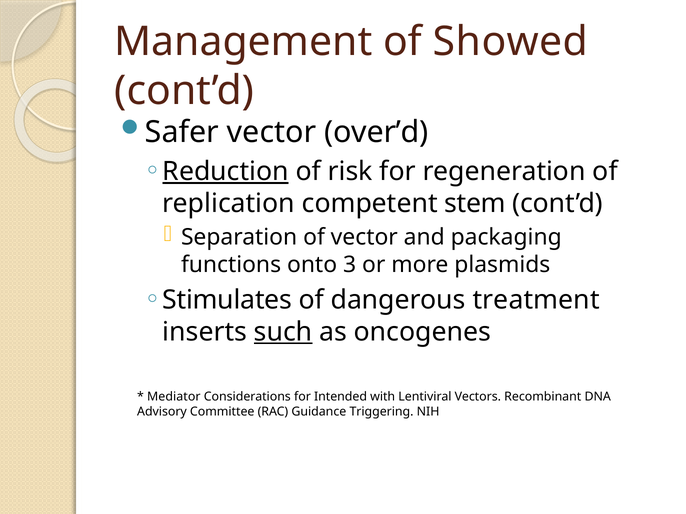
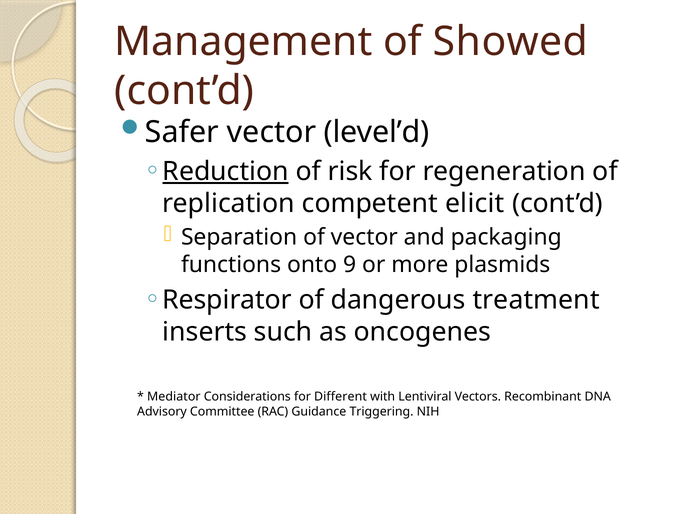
over’d: over’d -> level’d
stem: stem -> elicit
3: 3 -> 9
Stimulates: Stimulates -> Respirator
such underline: present -> none
Intended: Intended -> Different
